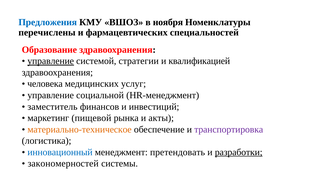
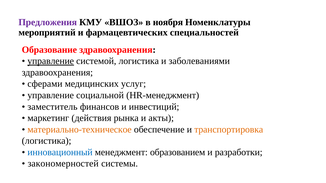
Предложения colour: blue -> purple
перечислены: перечислены -> мероприятий
системой стратегии: стратегии -> логистика
квалификацией: квалификацией -> заболеваниями
человека: человека -> сферами
пищевой: пищевой -> действия
транспортировка colour: purple -> orange
претендовать: претендовать -> образованием
разработки underline: present -> none
